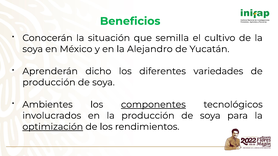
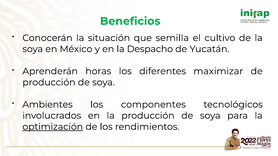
Alejandro: Alejandro -> Despacho
dicho: dicho -> horas
variedades: variedades -> maximizar
componentes underline: present -> none
